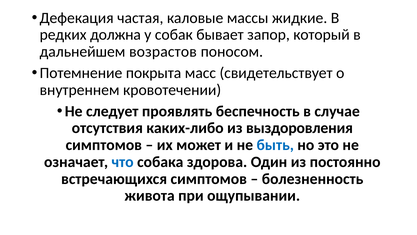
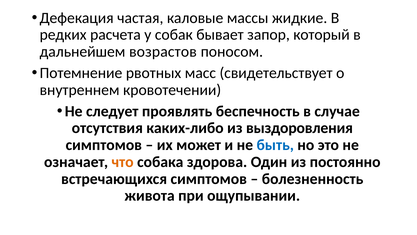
должна: должна -> расчета
покрыта: покрыта -> рвотных
что colour: blue -> orange
